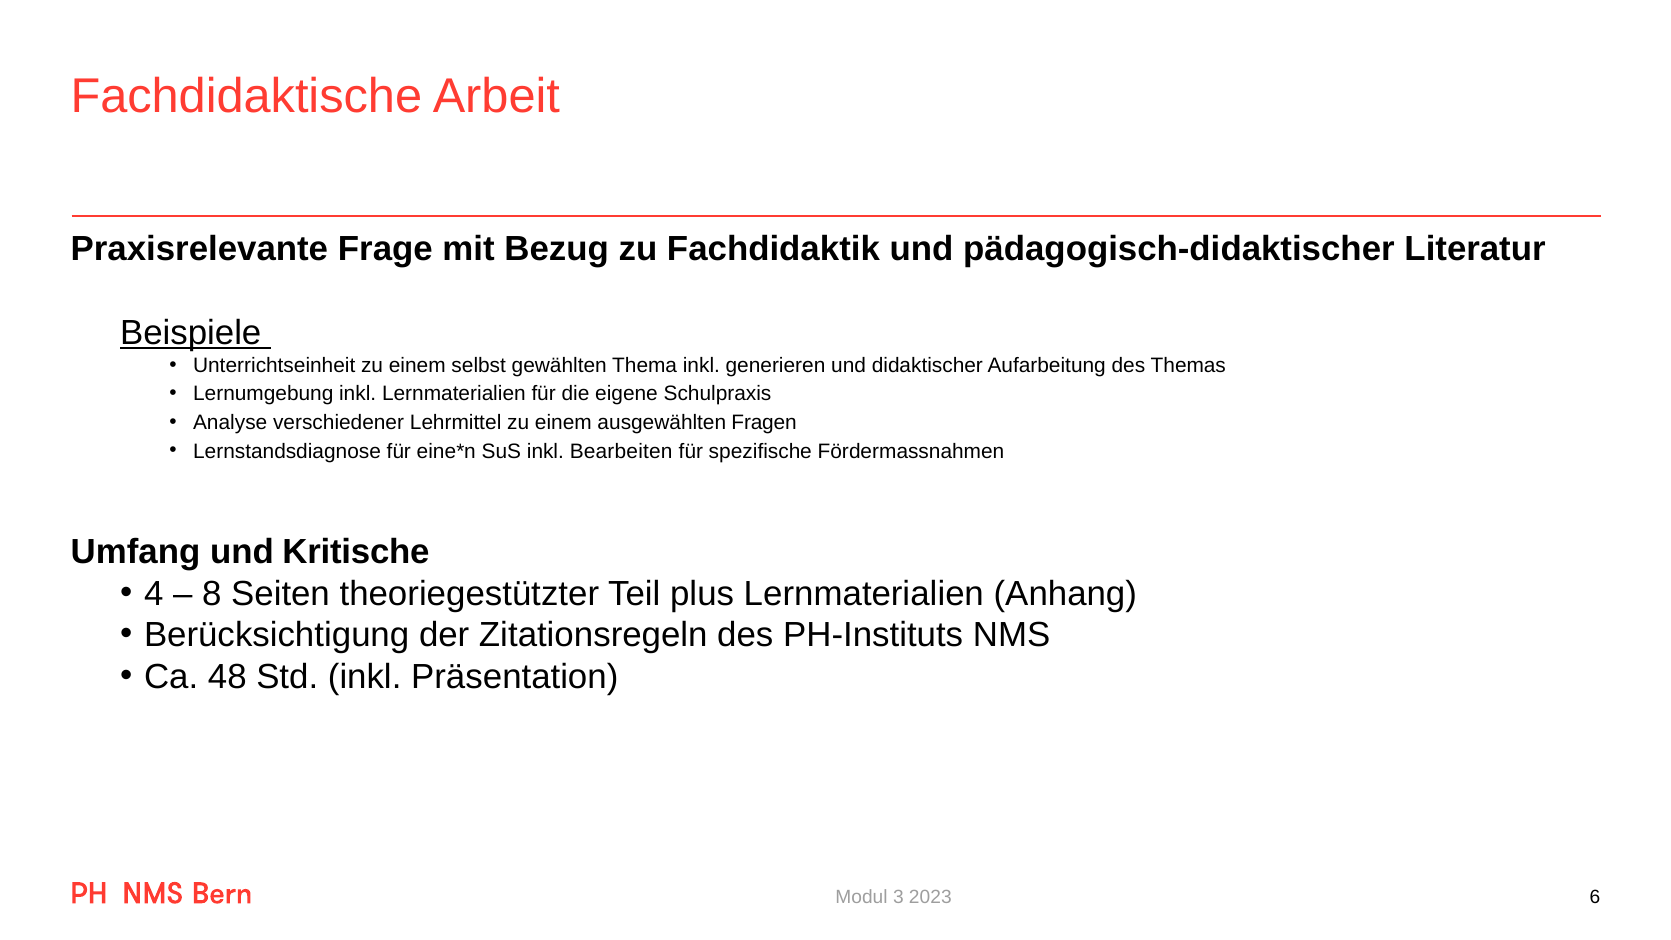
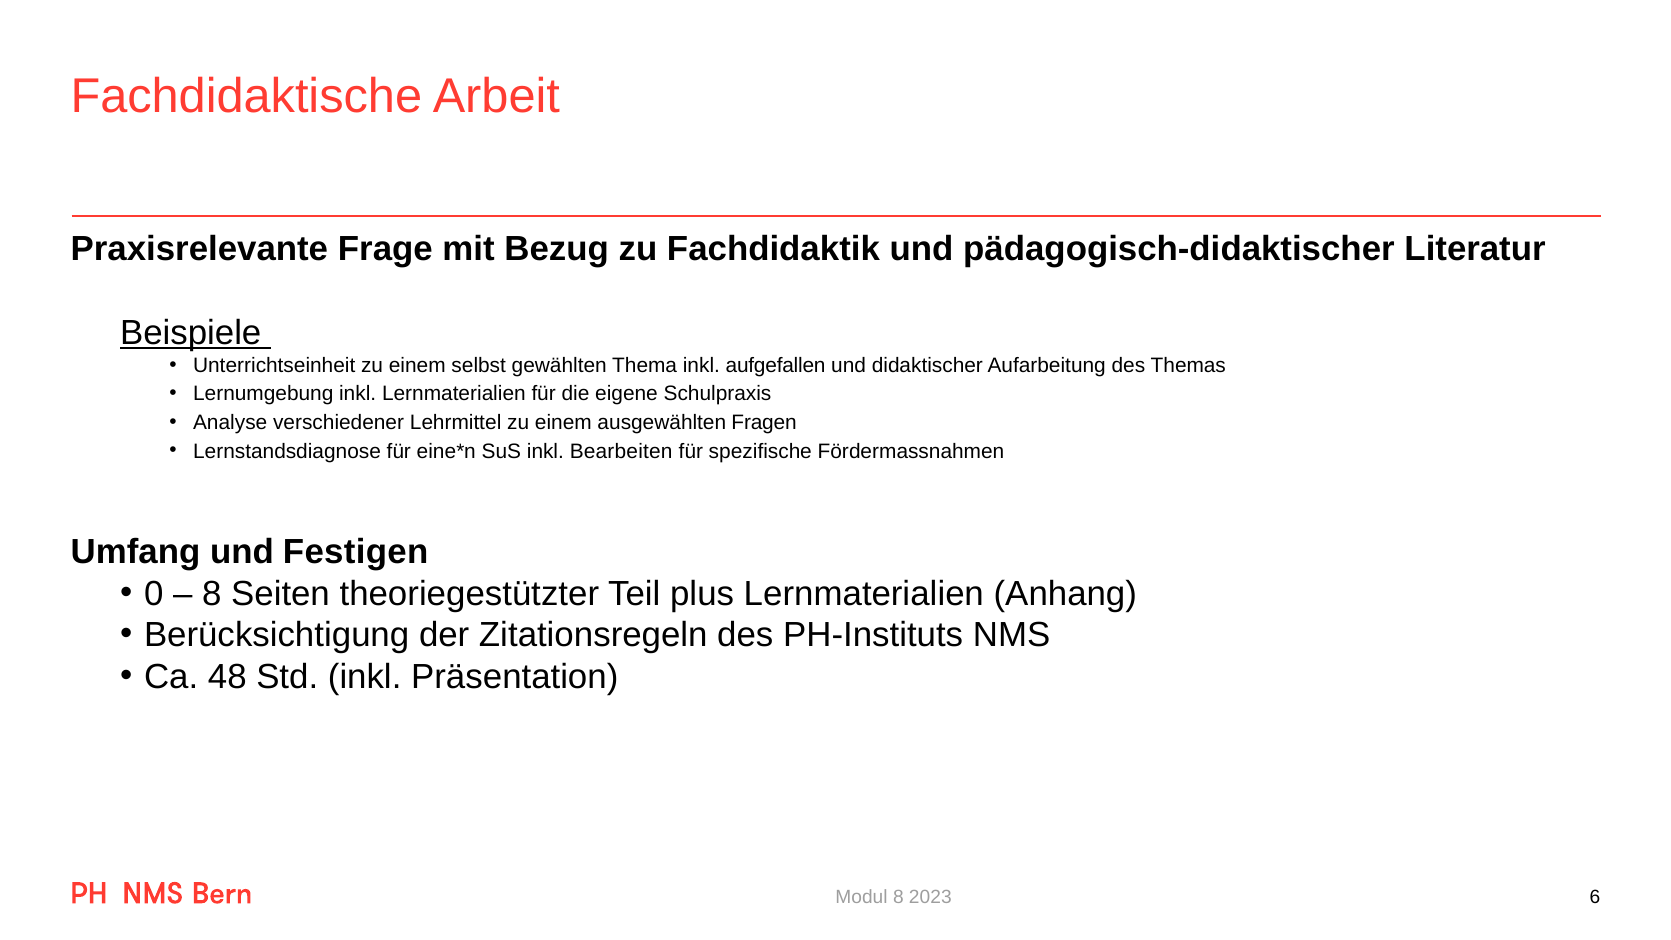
generieren: generieren -> aufgefallen
Kritische: Kritische -> Festigen
4: 4 -> 0
Modul 3: 3 -> 8
